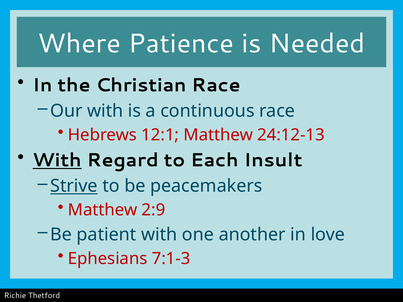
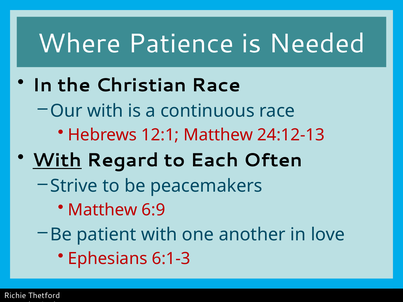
Insult: Insult -> Often
Strive underline: present -> none
2:9: 2:9 -> 6:9
7:1-3: 7:1-3 -> 6:1-3
